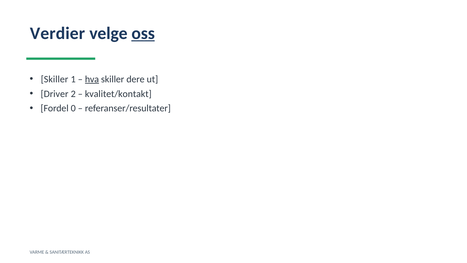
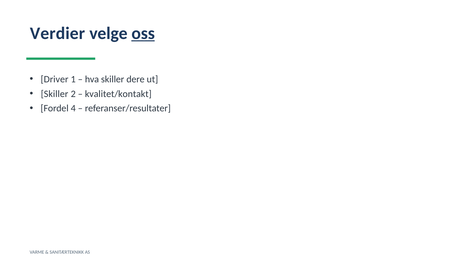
Skiller at (55, 79): Skiller -> Driver
hva underline: present -> none
Driver at (55, 94): Driver -> Skiller
0: 0 -> 4
